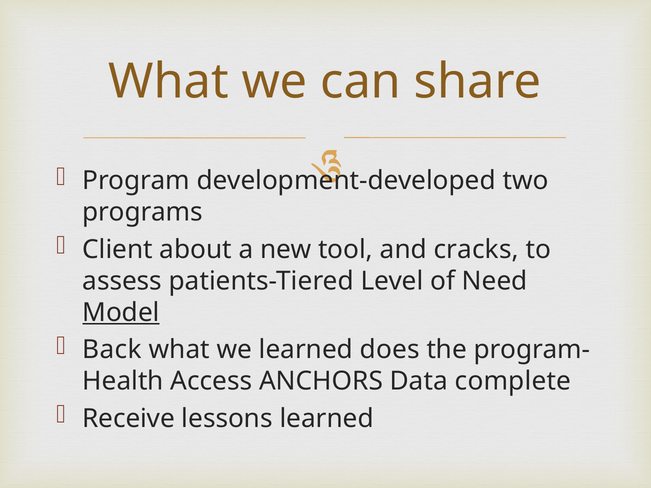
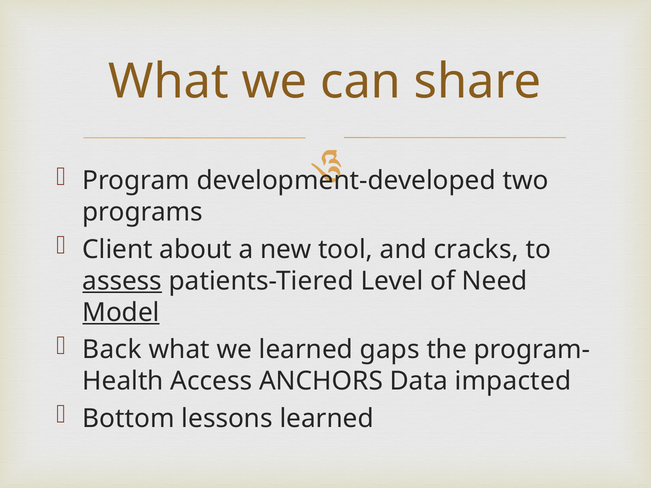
assess underline: none -> present
does: does -> gaps
complete: complete -> impacted
Receive: Receive -> Bottom
